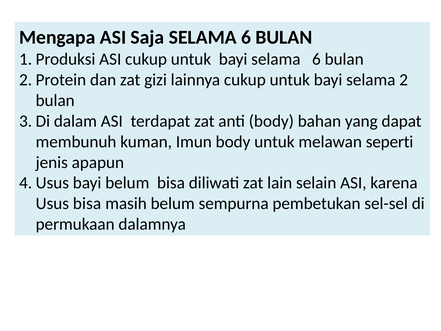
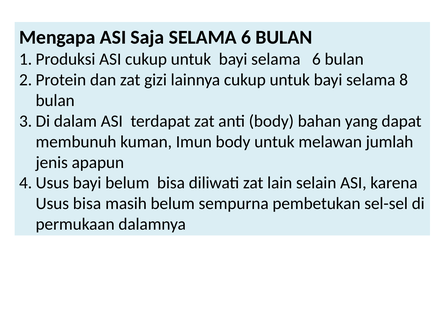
2: 2 -> 8
seperti: seperti -> jumlah
